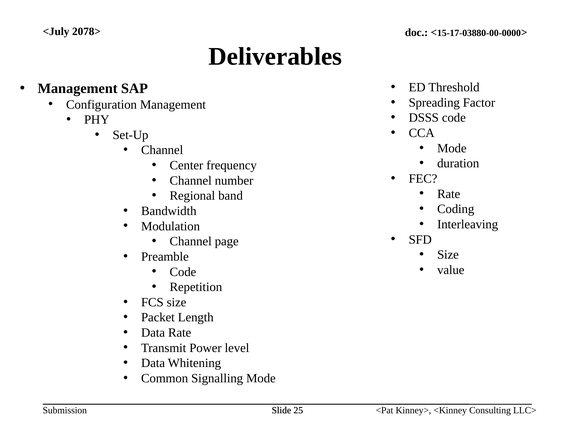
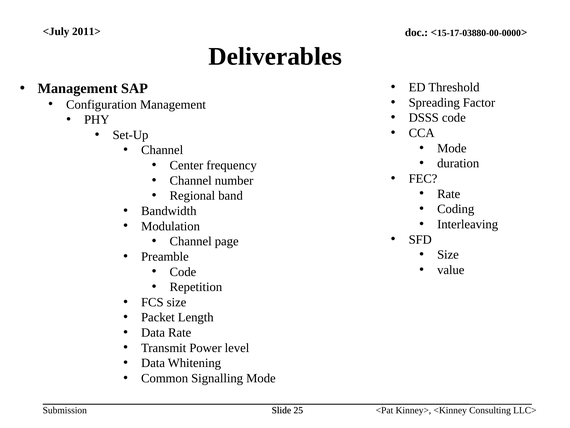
2078>: 2078> -> 2011>
